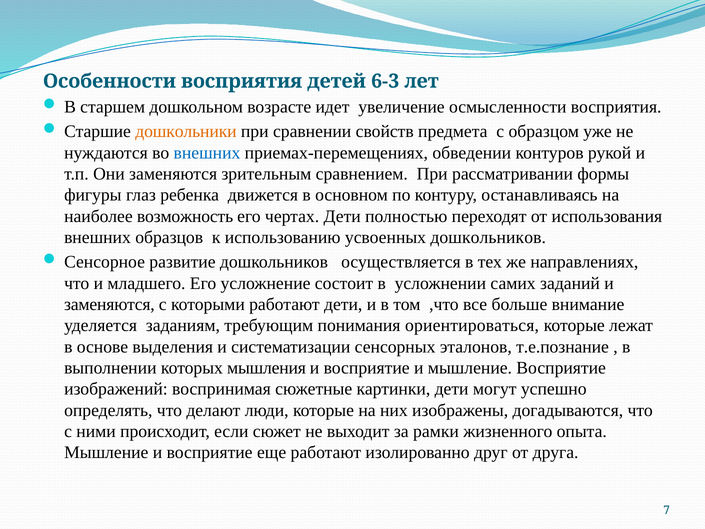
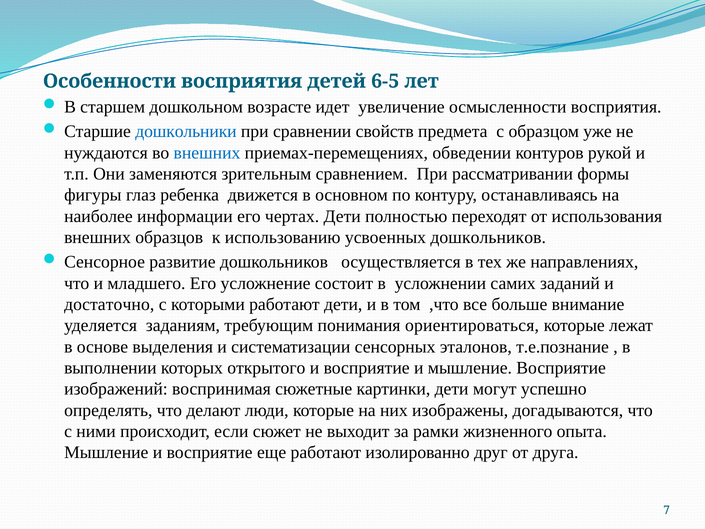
6-3: 6-3 -> 6-5
дошкольники colour: orange -> blue
возможность: возможность -> информации
заменяются at (109, 304): заменяются -> достаточно
мышления: мышления -> открытого
